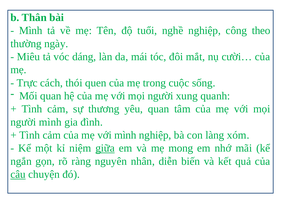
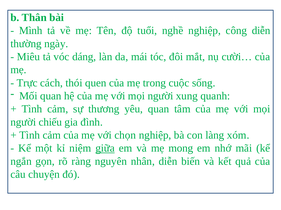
công theo: theo -> diễn
người mình: mình -> chiếu
với mình: mình -> chọn
câu underline: present -> none
